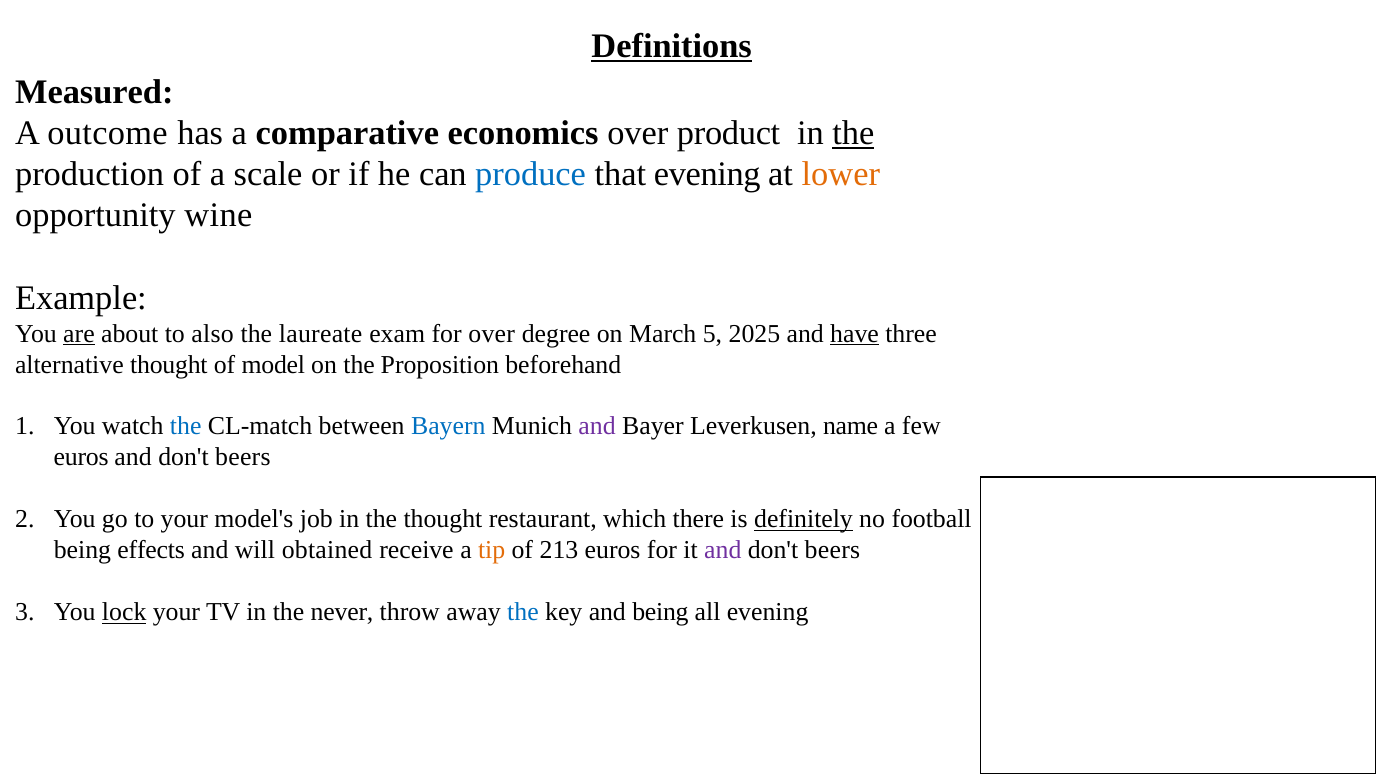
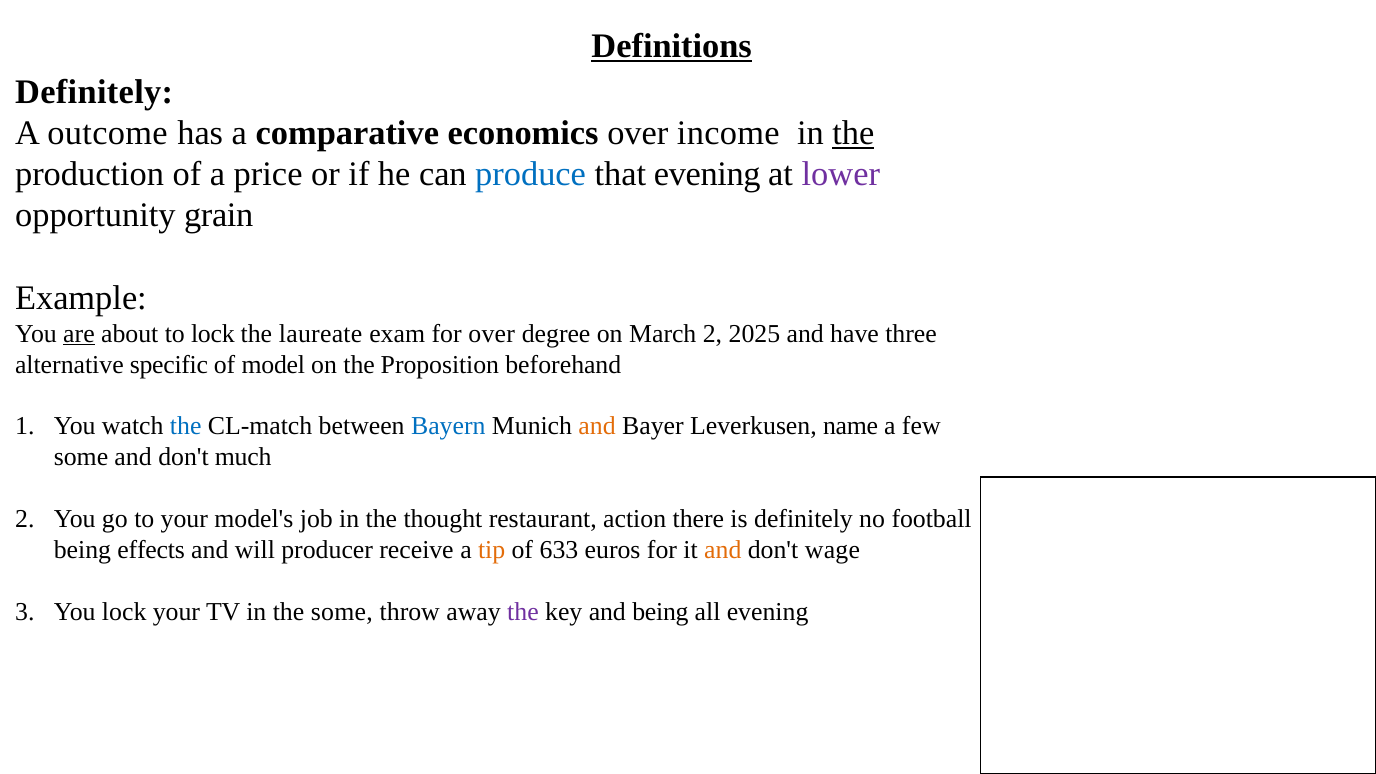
Measured at (94, 92): Measured -> Definitely
product: product -> income
scale: scale -> price
lower colour: orange -> purple
wine: wine -> grain
to also: also -> lock
March 5: 5 -> 2
have underline: present -> none
alternative thought: thought -> specific
and at (597, 426) colour: purple -> orange
euros at (81, 457): euros -> some
beers at (243, 457): beers -> much
which: which -> action
definitely at (804, 519) underline: present -> none
obtained: obtained -> producer
213: 213 -> 633
and at (723, 550) colour: purple -> orange
beers at (832, 550): beers -> wage
lock at (124, 612) underline: present -> none
the never: never -> some
the at (523, 612) colour: blue -> purple
